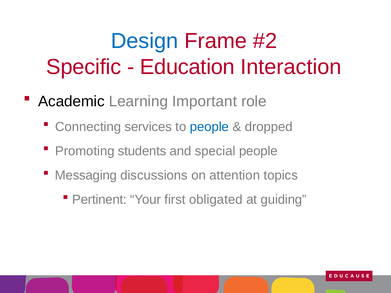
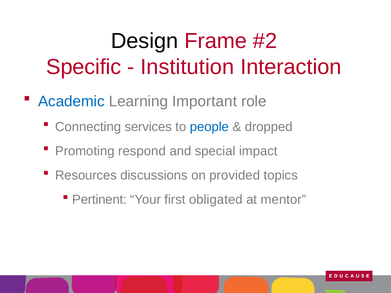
Design colour: blue -> black
Education: Education -> Institution
Academic colour: black -> blue
students: students -> respond
special people: people -> impact
Messaging: Messaging -> Resources
attention: attention -> provided
guiding: guiding -> mentor
